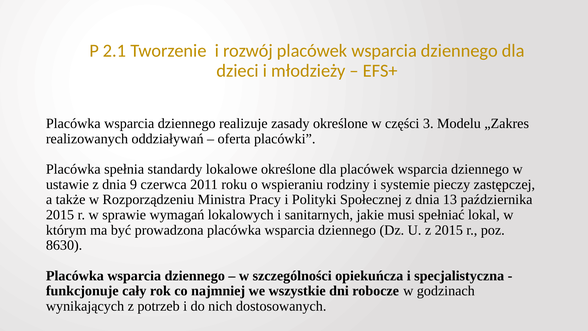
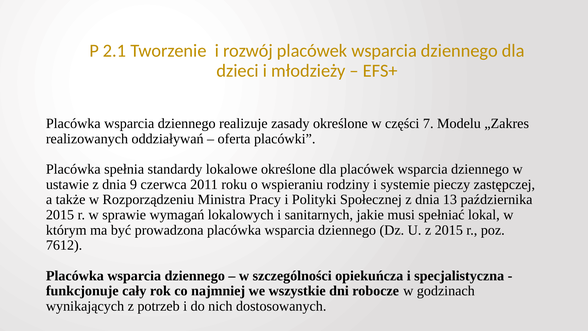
3: 3 -> 7
8630: 8630 -> 7612
